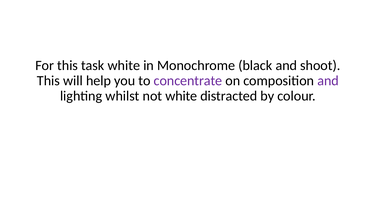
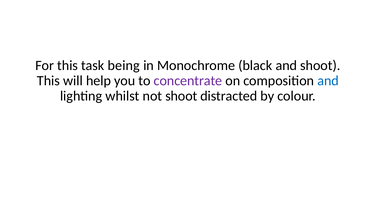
task white: white -> being
and at (328, 80) colour: purple -> blue
not white: white -> shoot
